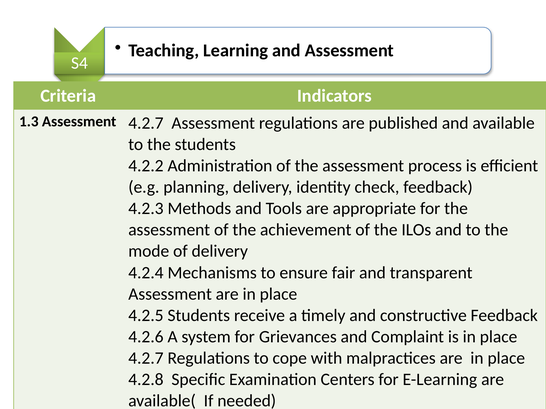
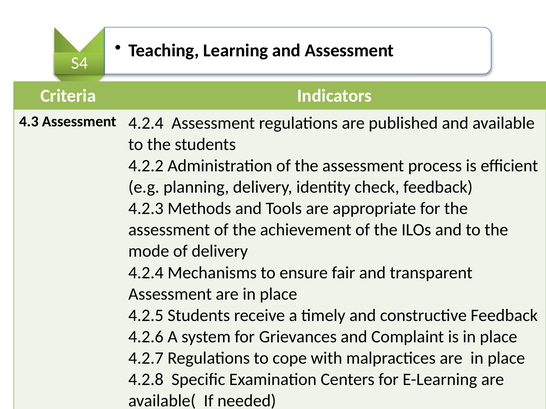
1.3: 1.3 -> 4.3
Assessment 4.2.7: 4.2.7 -> 4.2.4
